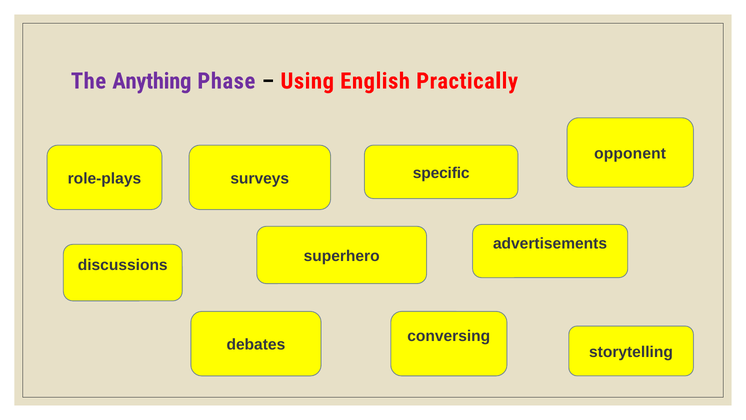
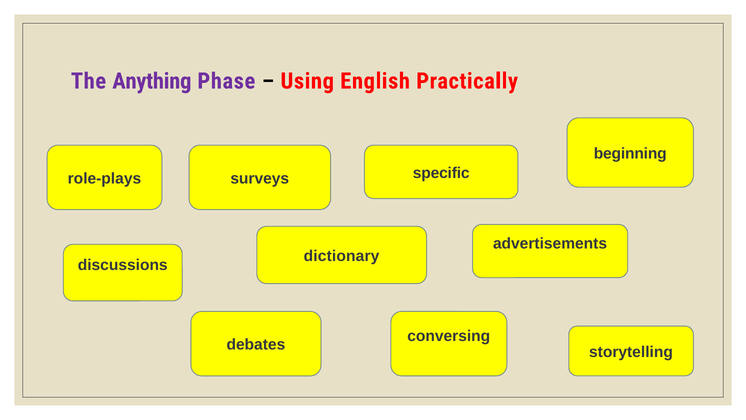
opponent: opponent -> beginning
superhero: superhero -> dictionary
